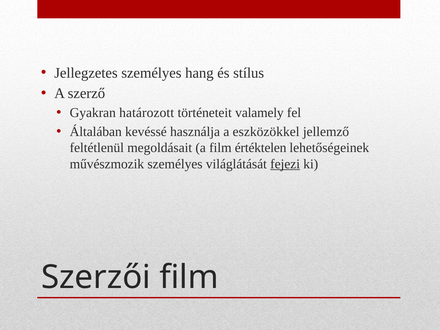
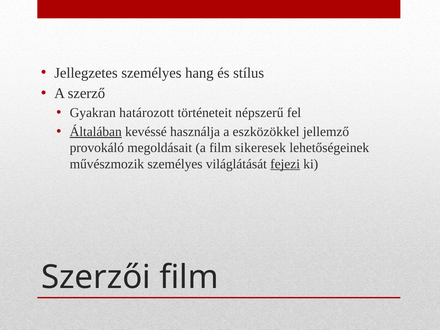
valamely: valamely -> népszerű
Általában underline: none -> present
feltétlenül: feltétlenül -> provokáló
értéktelen: értéktelen -> sikeresek
